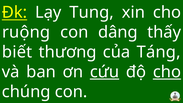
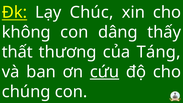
Tung: Tung -> Chúc
ruộng: ruộng -> không
biết: biết -> thất
cho at (167, 72) underline: present -> none
